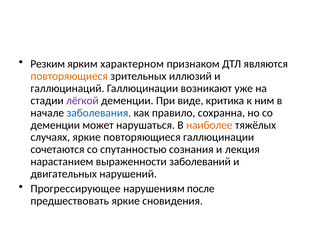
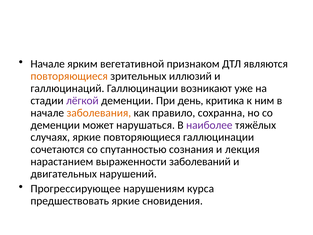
Резким at (48, 64): Резким -> Начале
характерном: характерном -> вегетативной
виде: виде -> день
заболевания colour: blue -> orange
наиболее colour: orange -> purple
после: после -> курса
